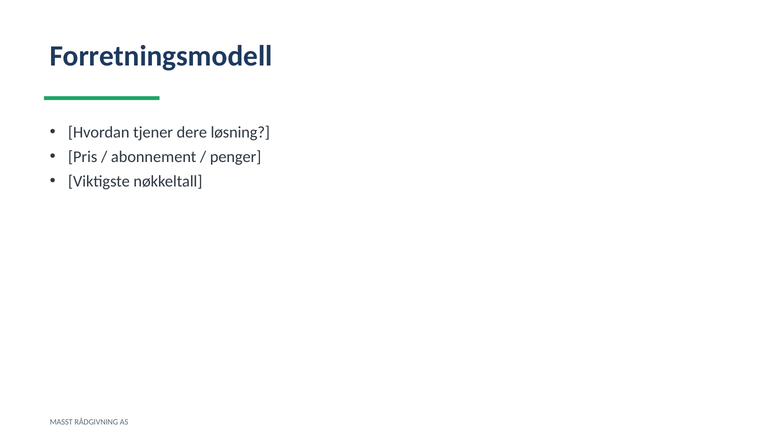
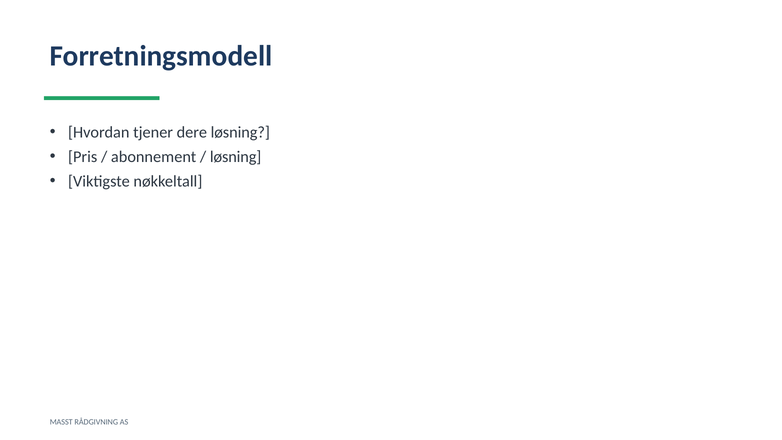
penger at (236, 157): penger -> løsning
